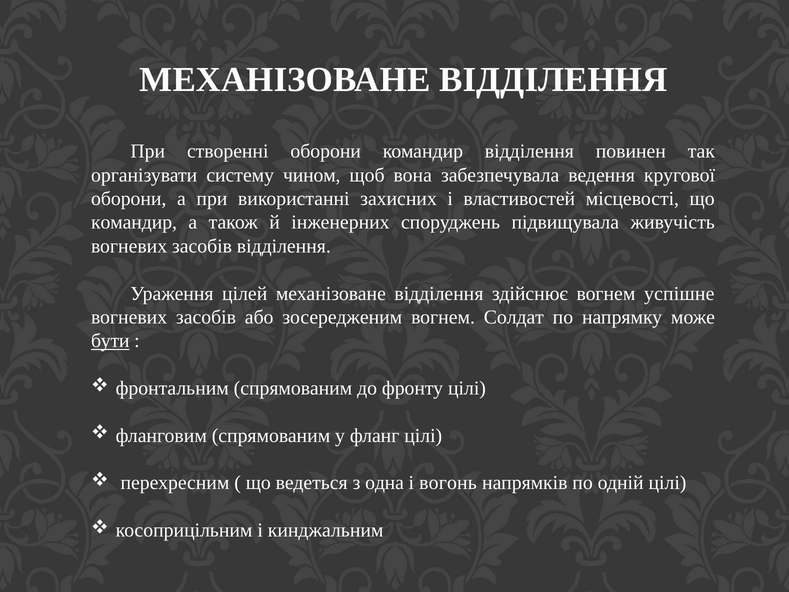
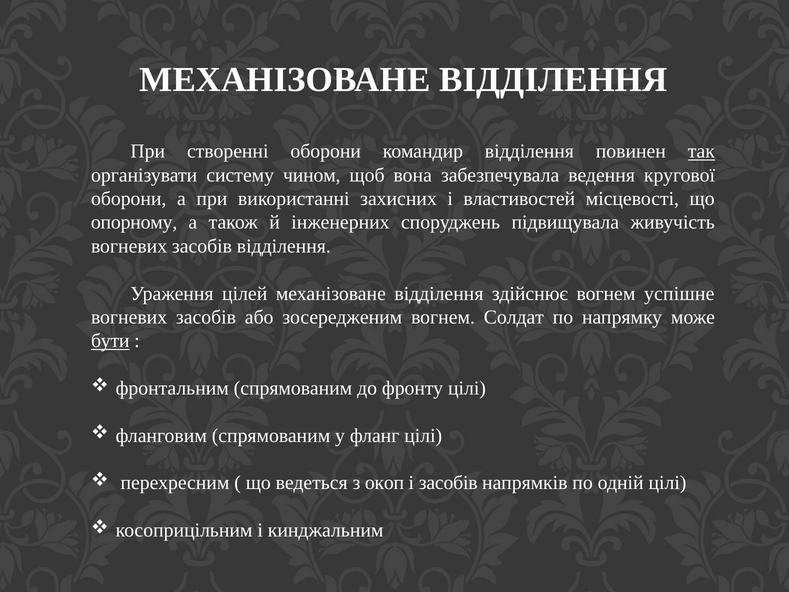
так underline: none -> present
командир at (134, 222): командир -> опорному
одна: одна -> окоп
і вогонь: вогонь -> засобів
